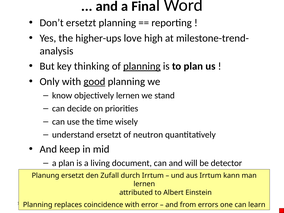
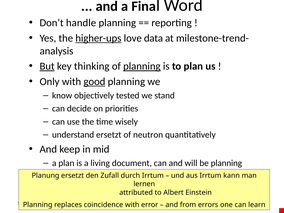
Don’t ersetzt: ersetzt -> handle
higher-ups underline: none -> present
high: high -> data
But underline: none -> present
objectively lernen: lernen -> tested
be detector: detector -> planning
